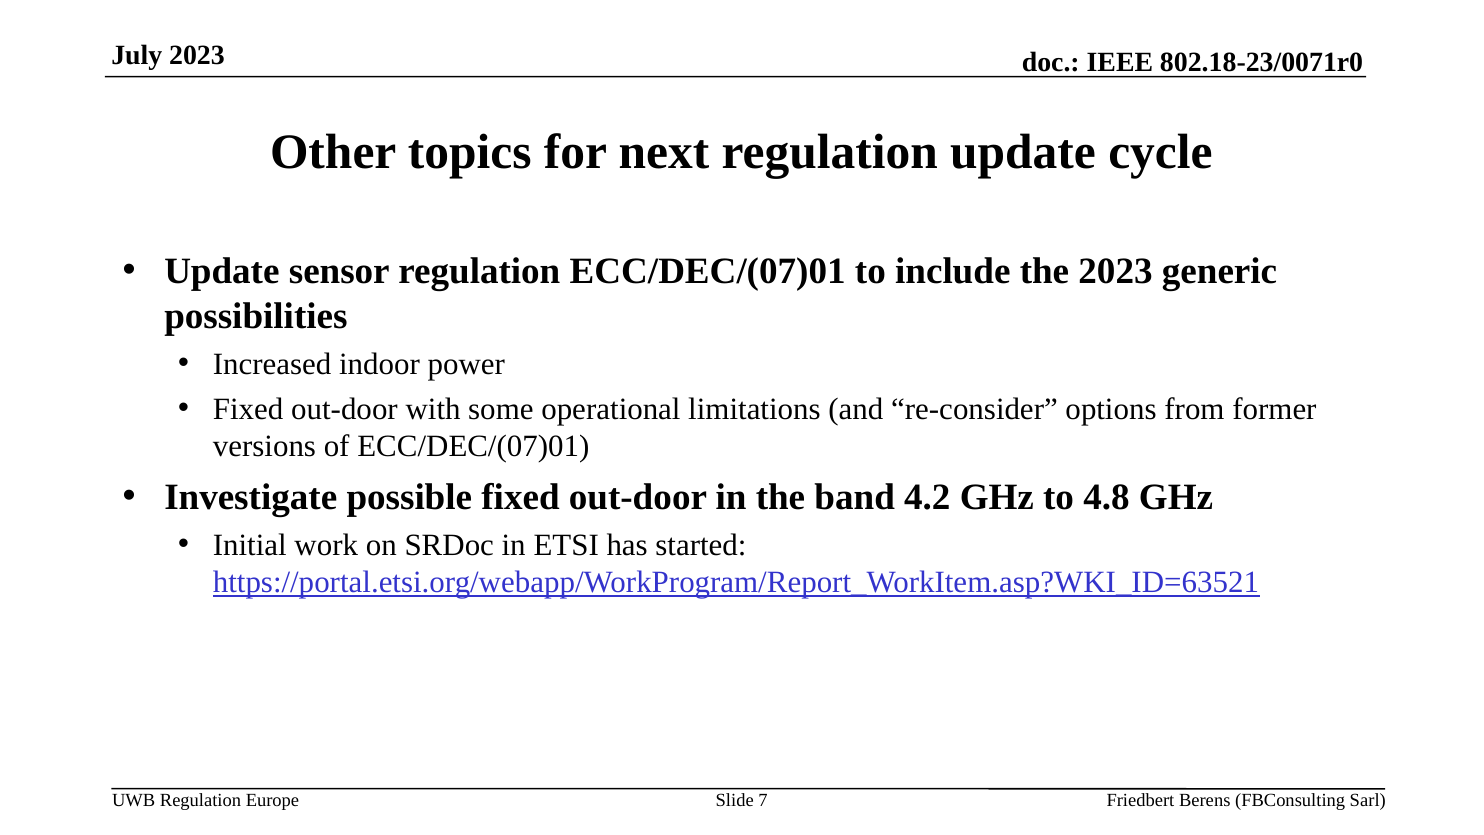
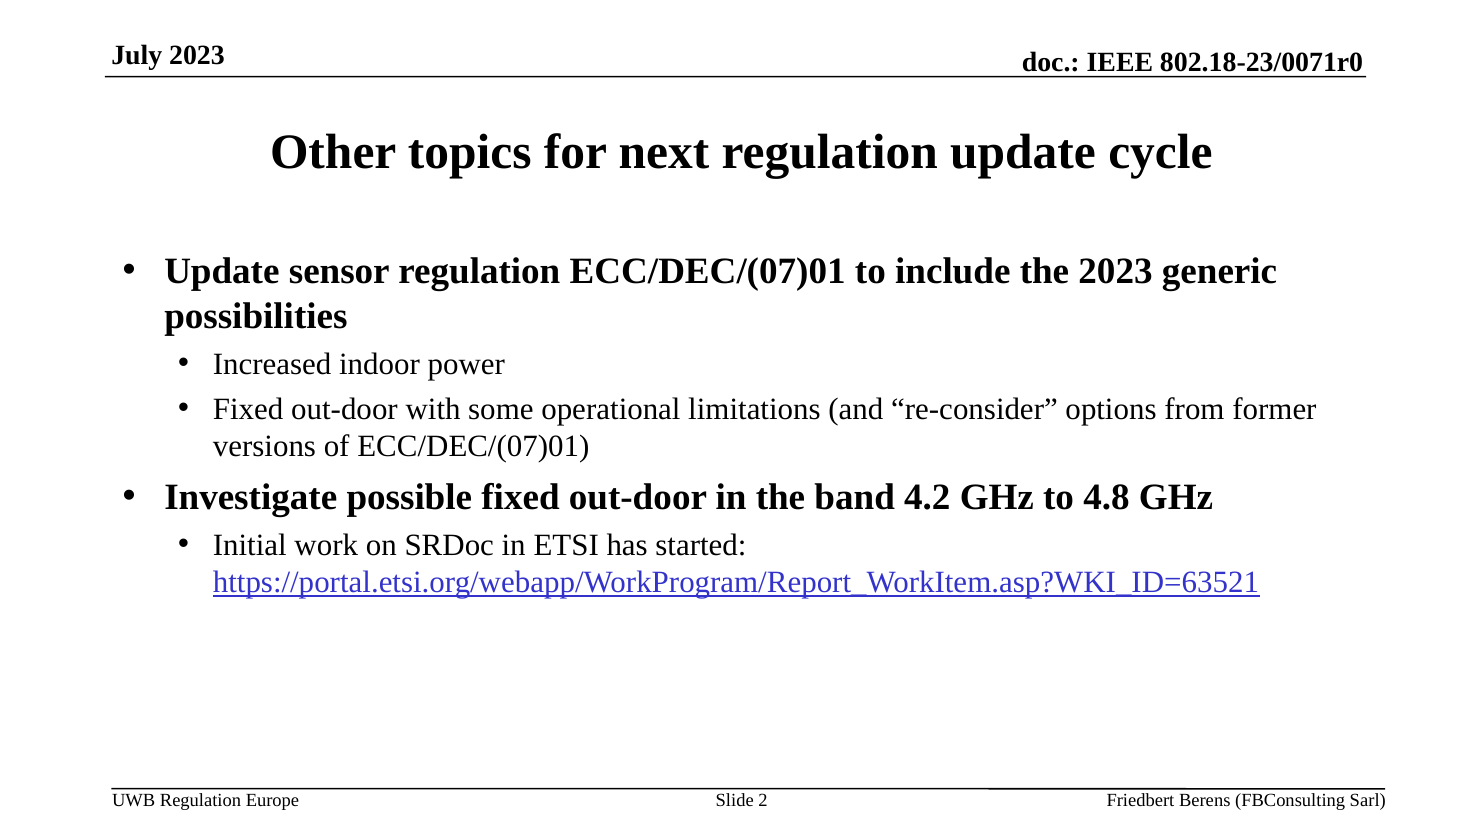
7: 7 -> 2
